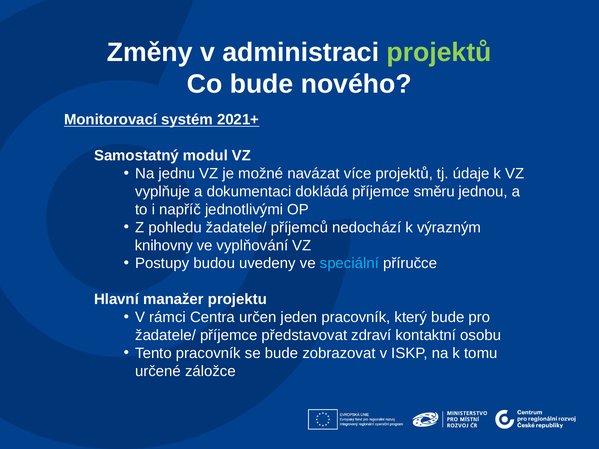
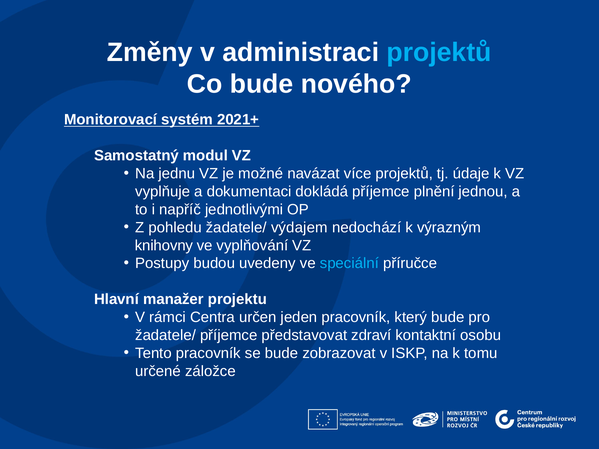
projektů at (439, 52) colour: light green -> light blue
směru: směru -> plnění
příjemců: příjemců -> výdajem
